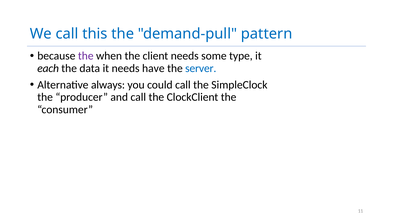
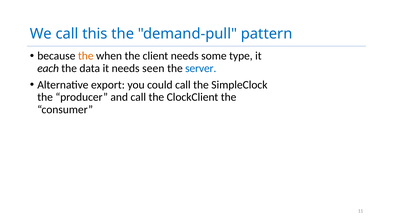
the at (86, 56) colour: purple -> orange
have: have -> seen
always: always -> export
